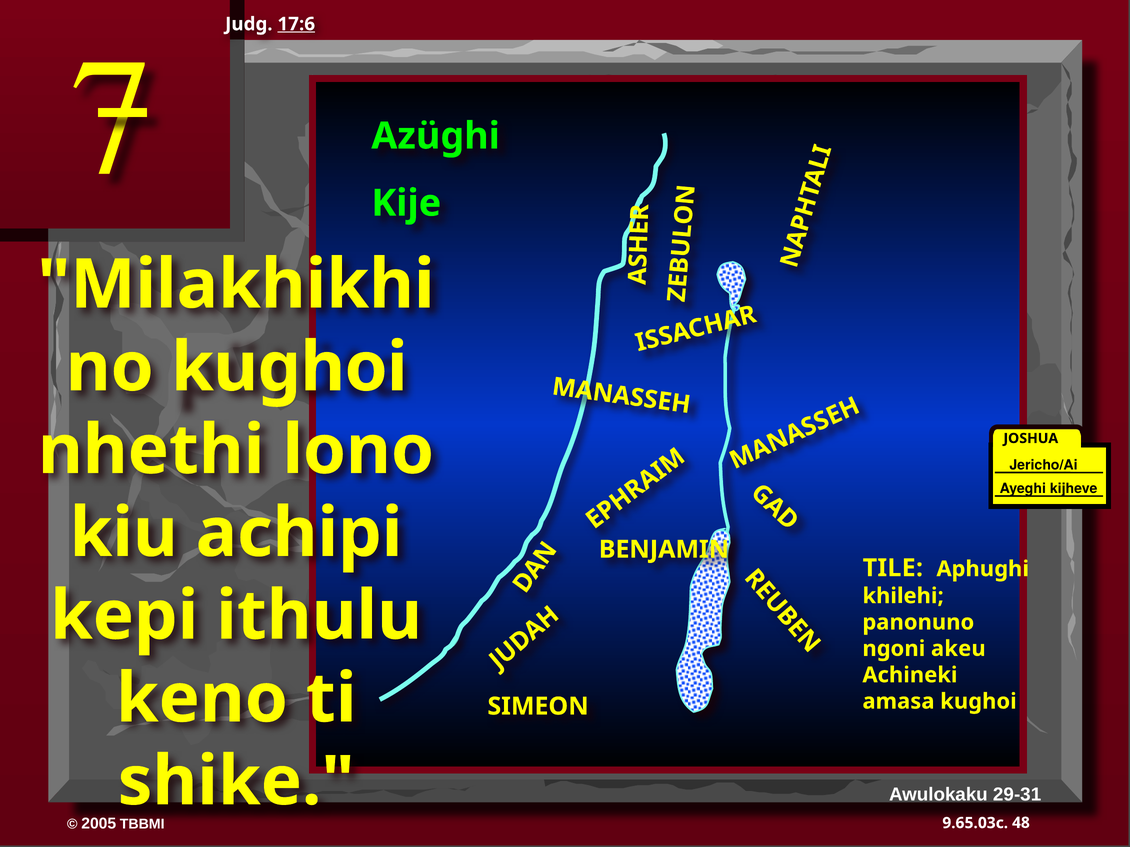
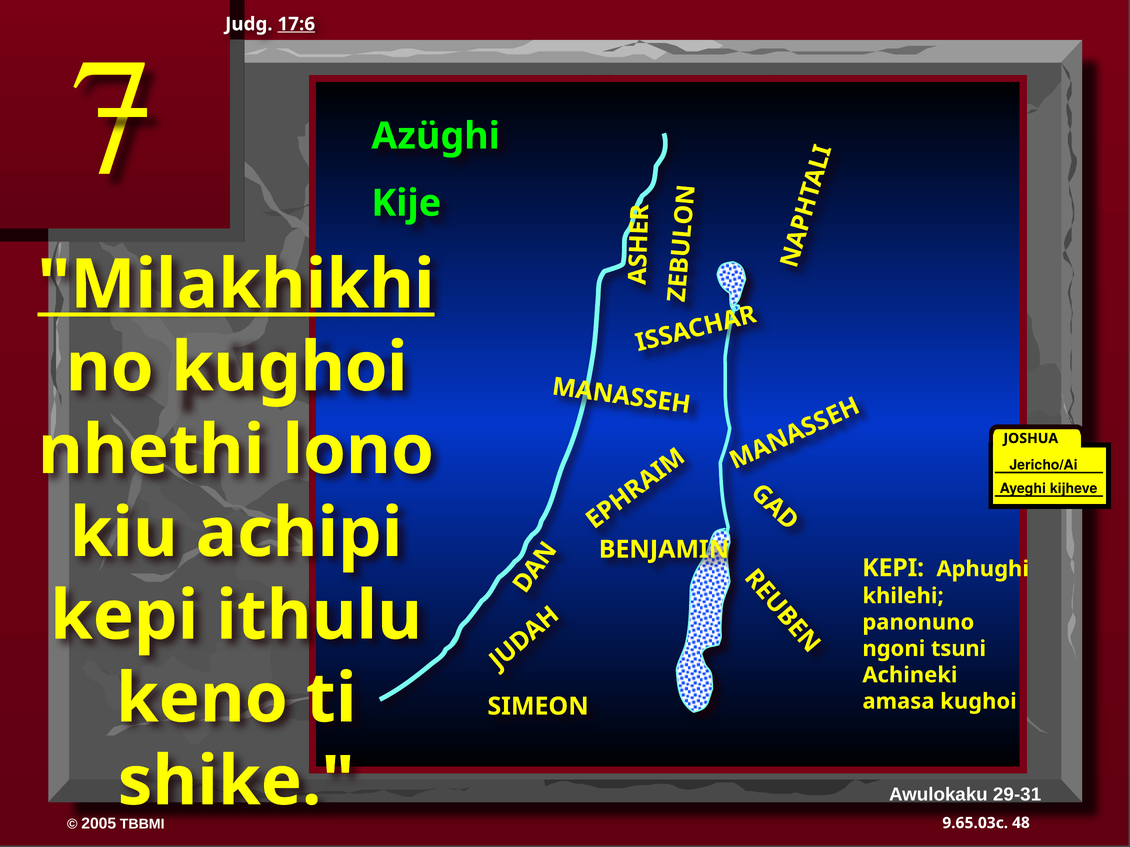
Milakhikhi underline: none -> present
TILE at (893, 568): TILE -> KEPI
akeu: akeu -> tsuni
